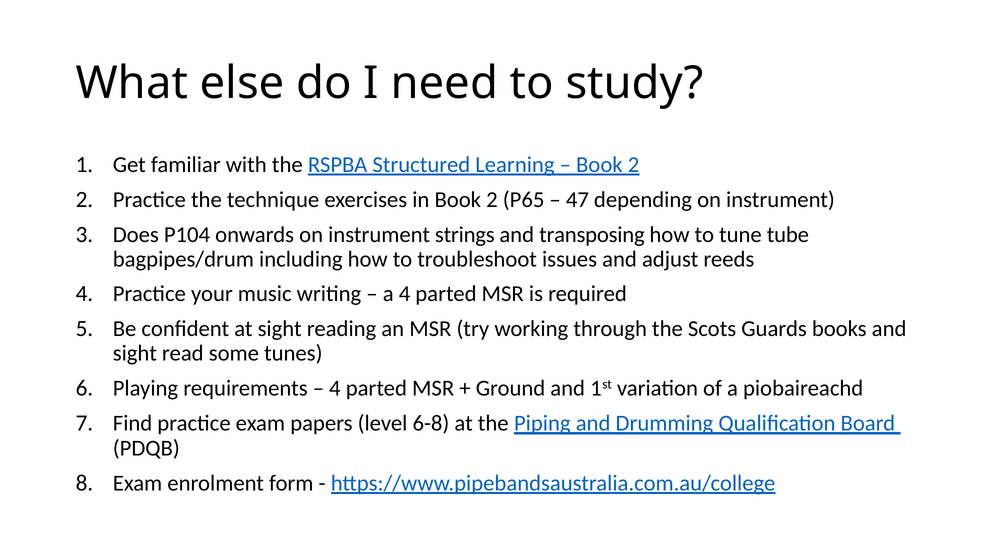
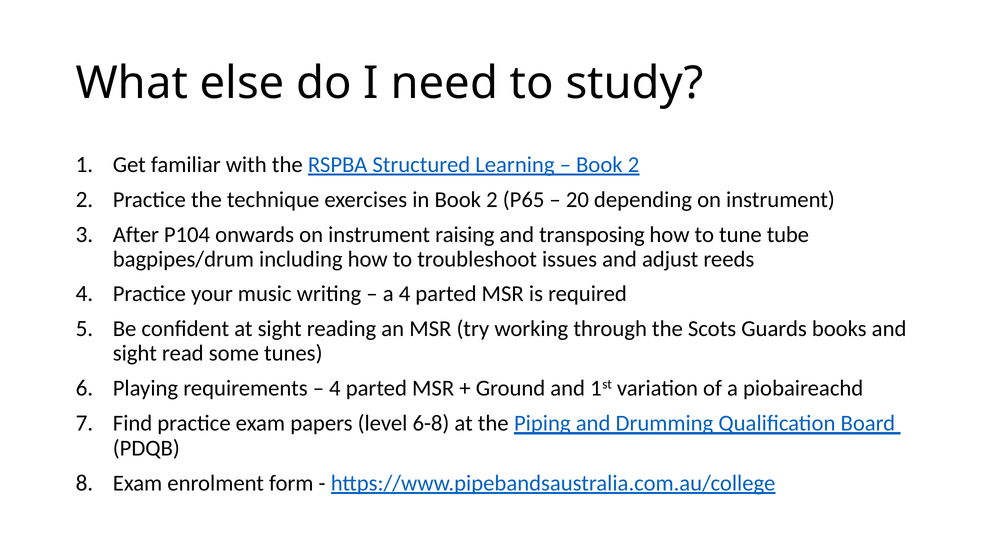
47: 47 -> 20
Does: Does -> After
strings: strings -> raising
